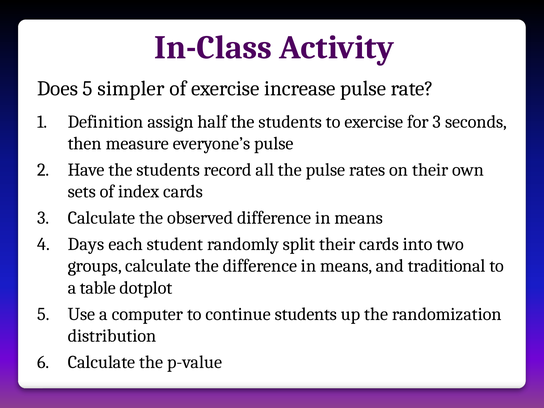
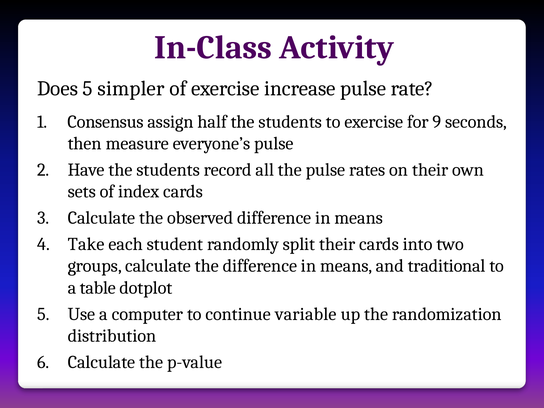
Definition: Definition -> Consensus
for 3: 3 -> 9
Days: Days -> Take
continue students: students -> variable
